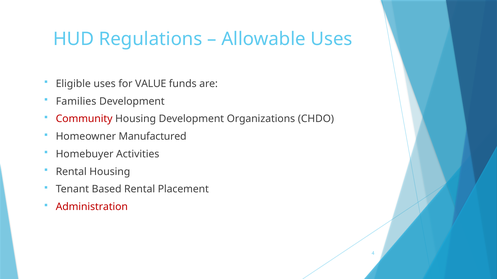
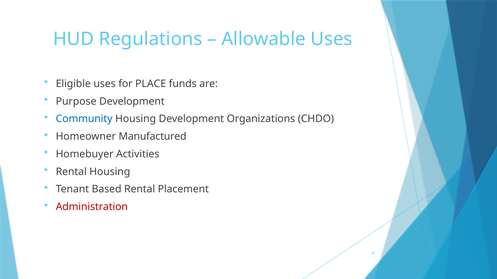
VALUE: VALUE -> PLACE
Families: Families -> Purpose
Community colour: red -> blue
